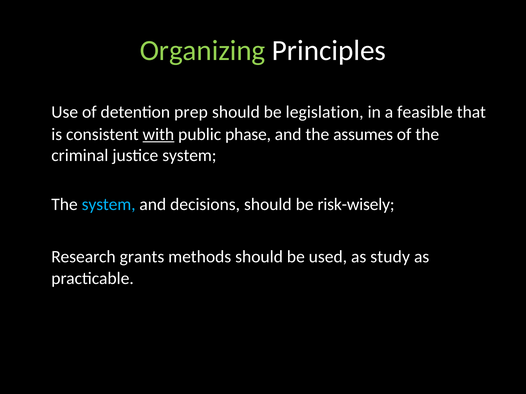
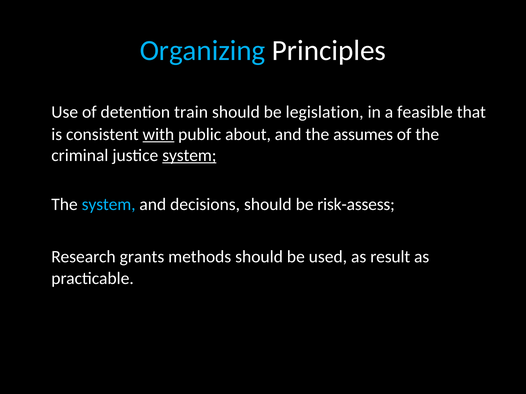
Organizing colour: light green -> light blue
prep: prep -> train
phase: phase -> about
system at (189, 156) underline: none -> present
risk-wisely: risk-wisely -> risk-assess
study: study -> result
